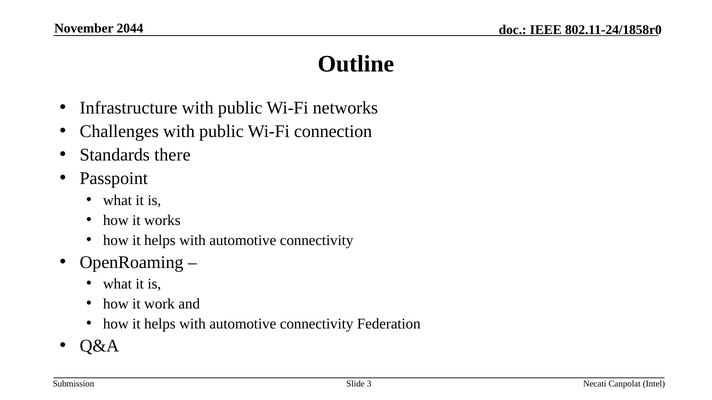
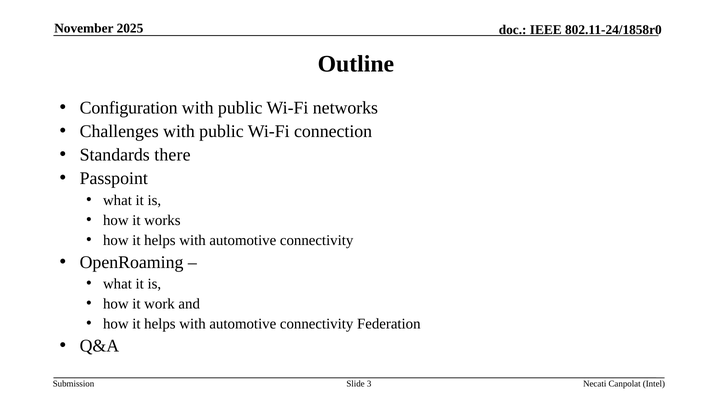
2044: 2044 -> 2025
Infrastructure: Infrastructure -> Configuration
